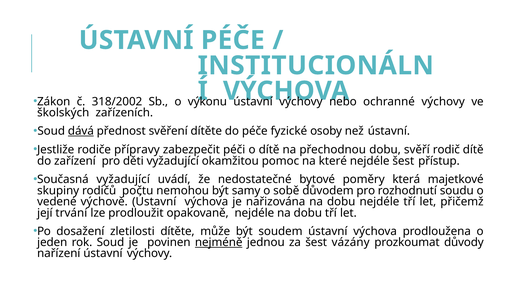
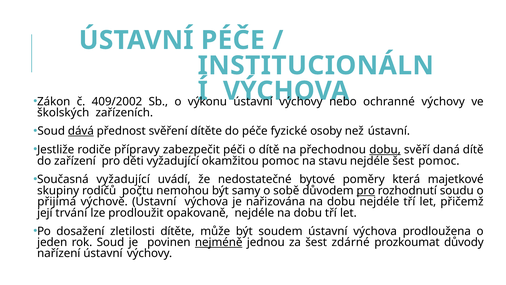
318/2002: 318/2002 -> 409/2002
dobu at (385, 150) underline: none -> present
rodič: rodič -> daná
které: které -> stavu
šest přístup: přístup -> pomoc
pro at (366, 190) underline: none -> present
vedené: vedené -> přijímá
vázány: vázány -> zdárné
